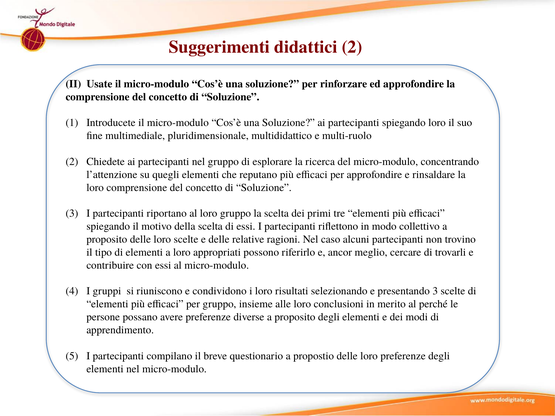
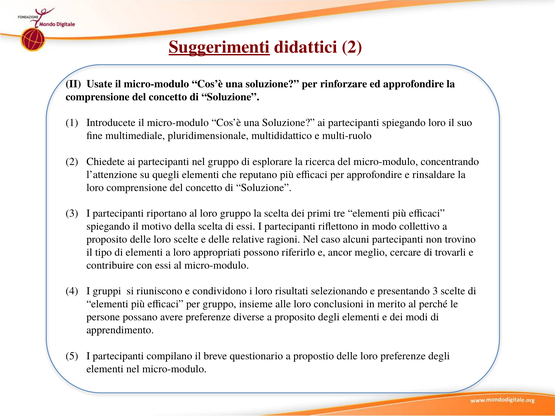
Suggerimenti underline: none -> present
